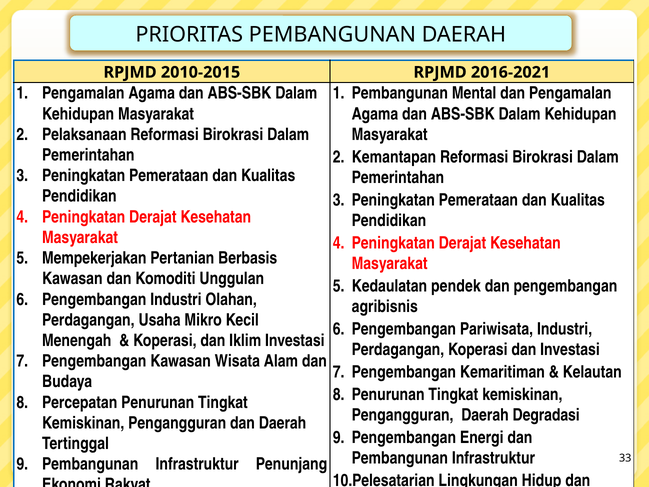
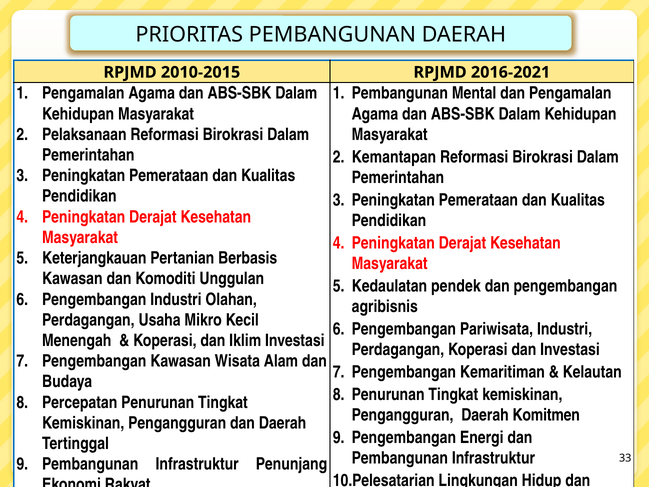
Mempekerjakan: Mempekerjakan -> Keterjangkauan
Degradasi: Degradasi -> Komitmen
